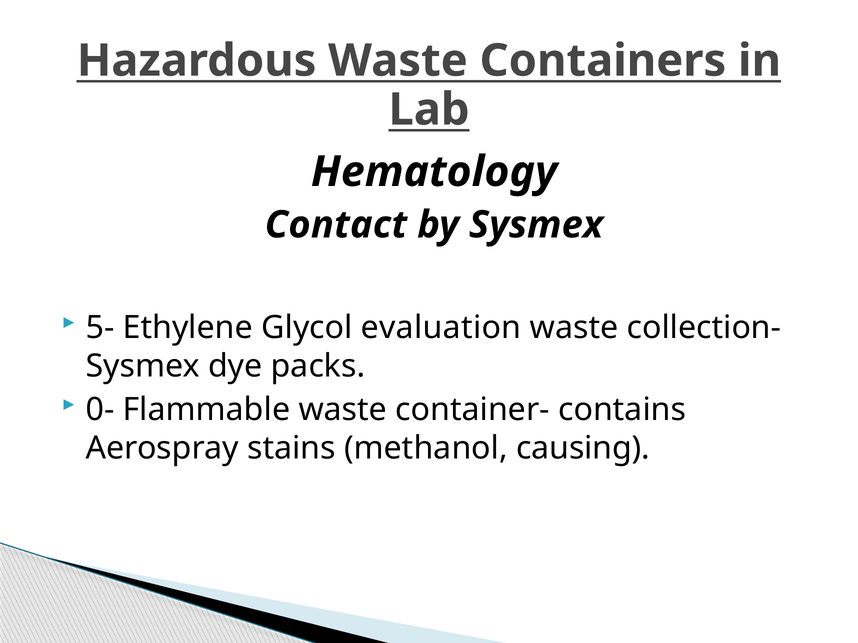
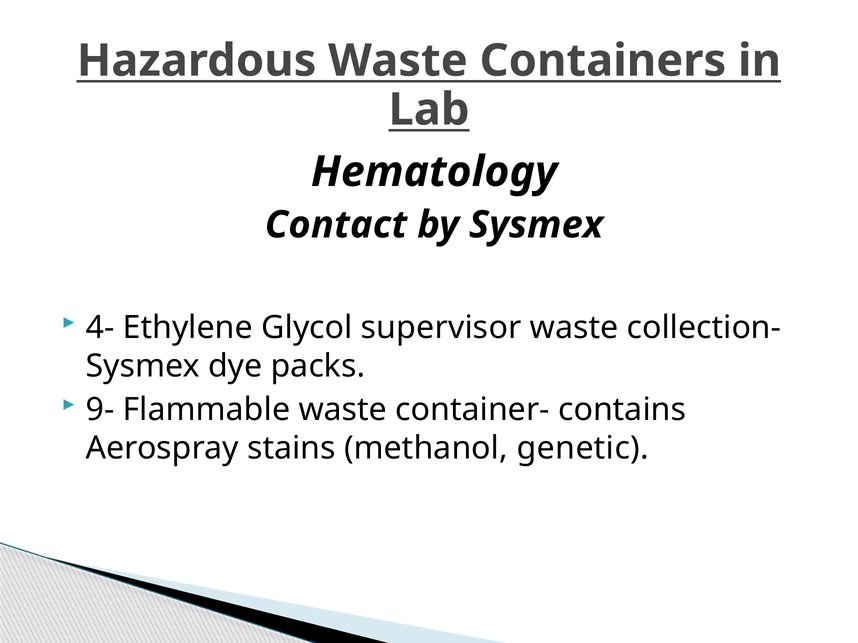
5-: 5- -> 4-
evaluation: evaluation -> supervisor
0-: 0- -> 9-
causing: causing -> genetic
